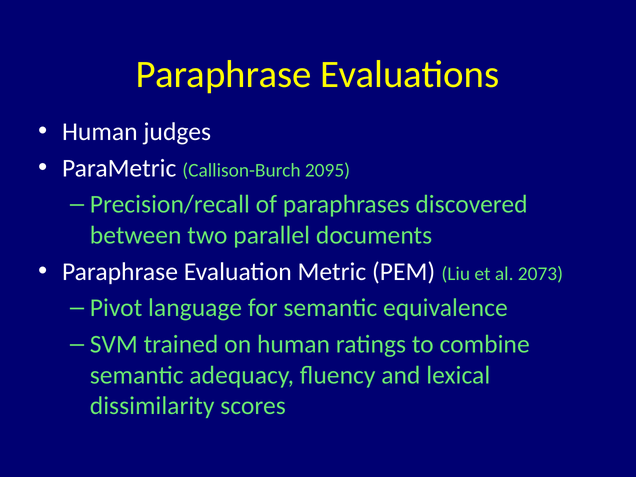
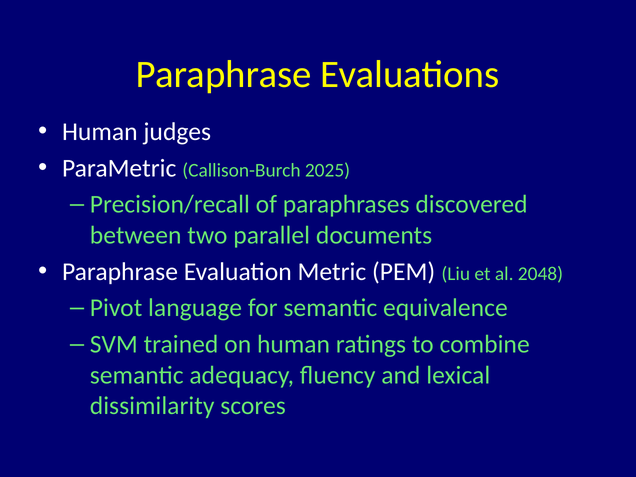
2095: 2095 -> 2025
2073: 2073 -> 2048
